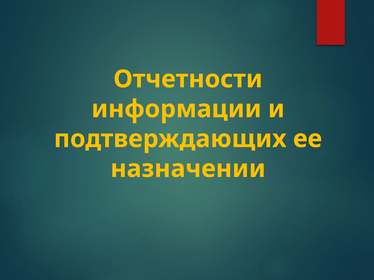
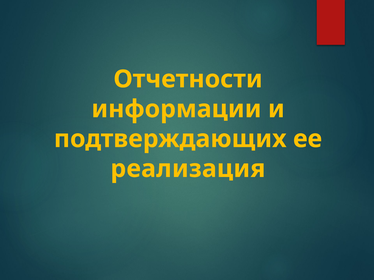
назначении: назначении -> реализация
